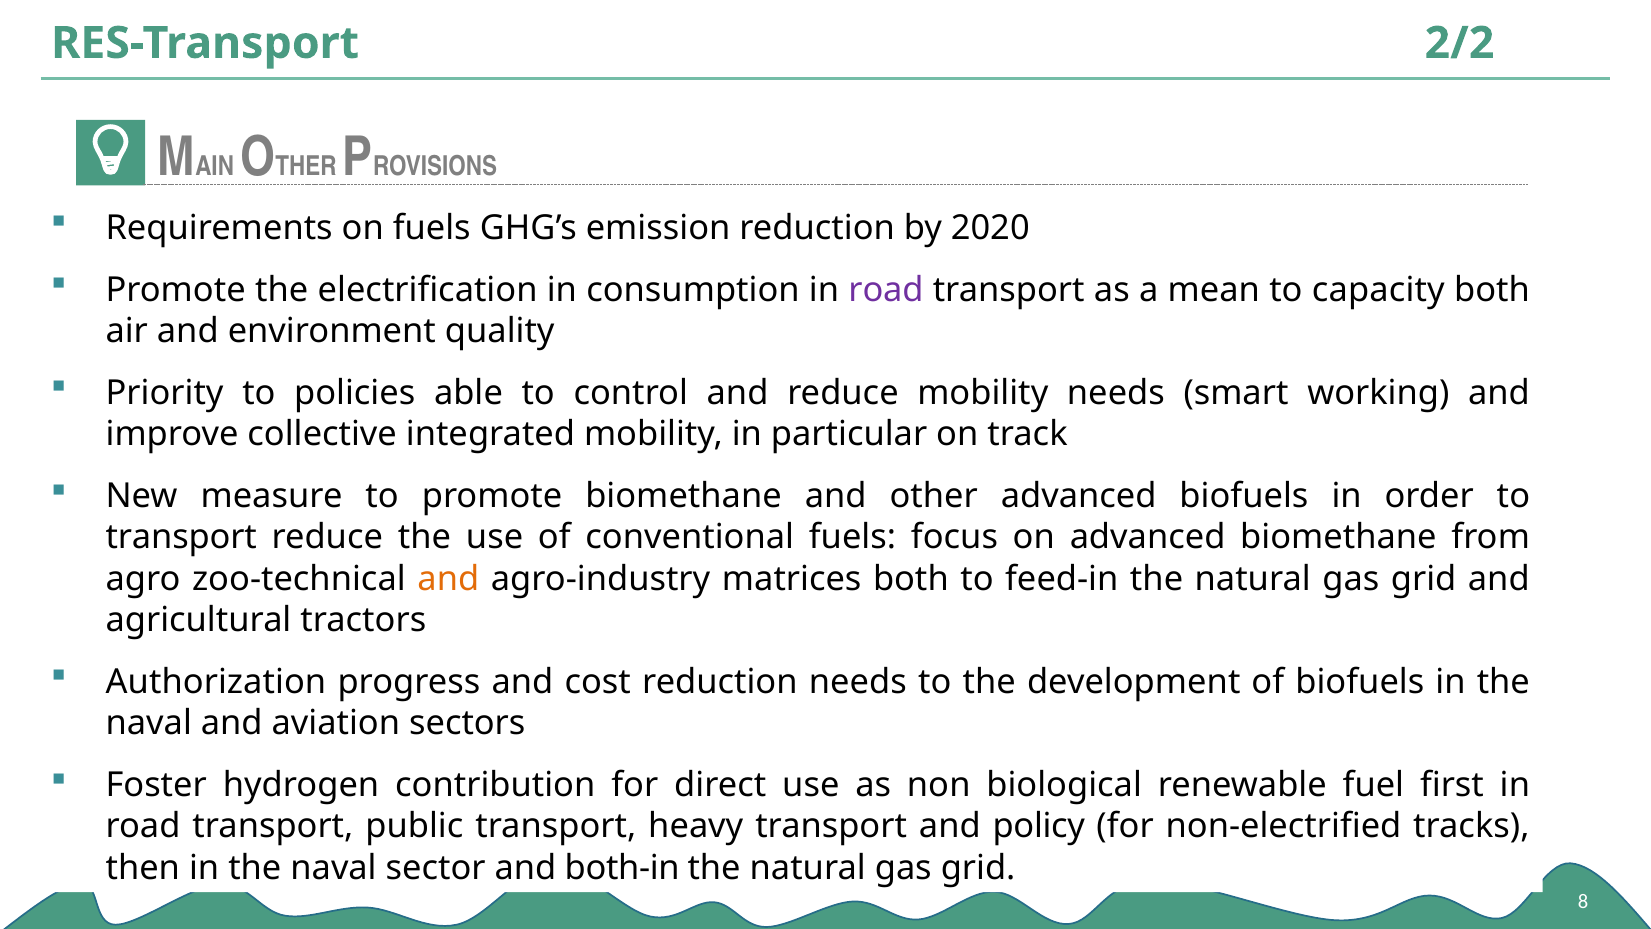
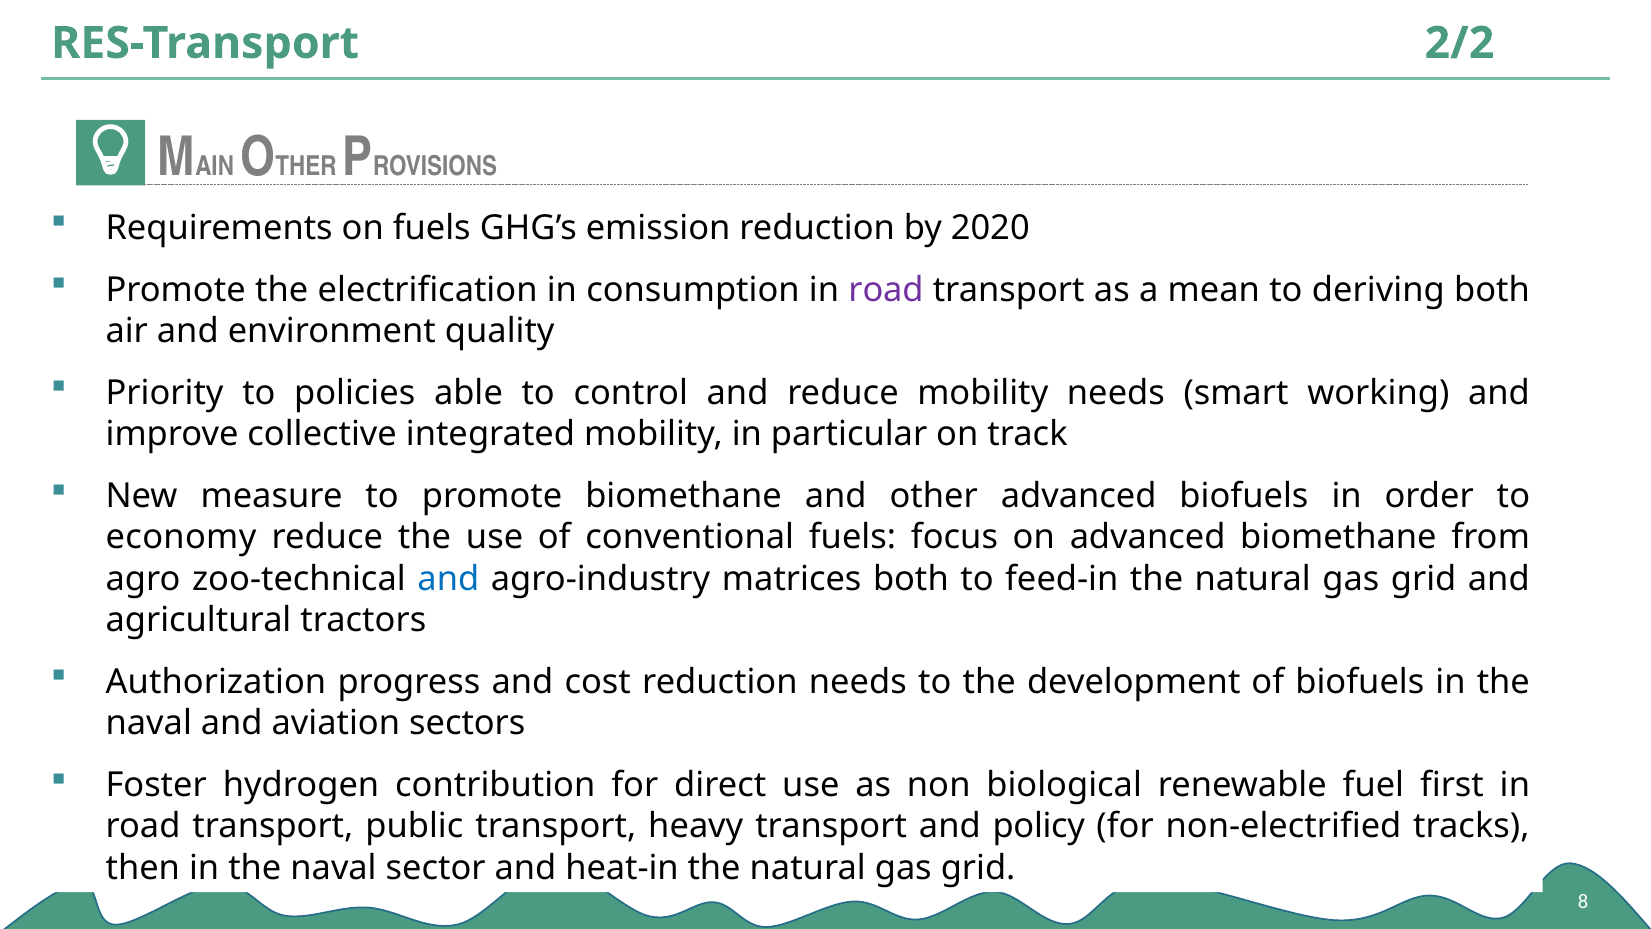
capacity: capacity -> deriving
transport at (181, 537): transport -> economy
and at (448, 579) colour: orange -> blue
both-in: both-in -> heat-in
